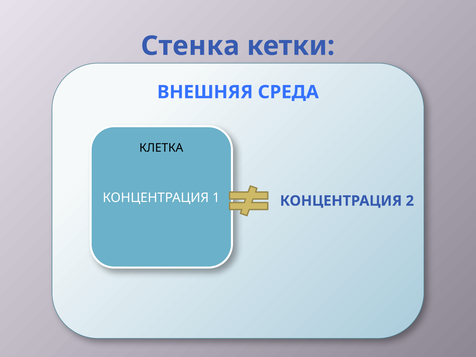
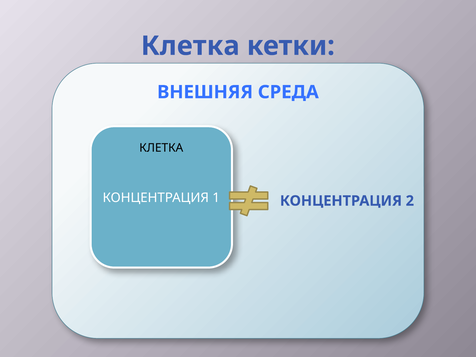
Стенка at (190, 46): Стенка -> Клетка
